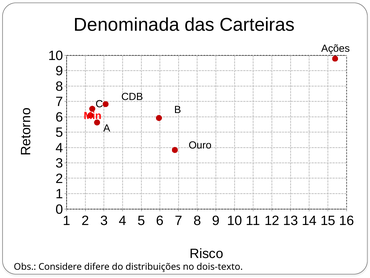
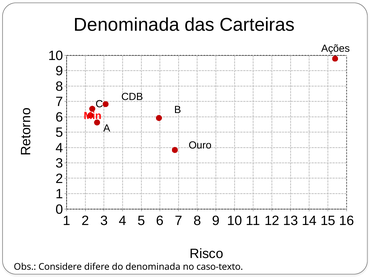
do distribuições: distribuições -> denominada
dois-texto: dois-texto -> caso-texto
